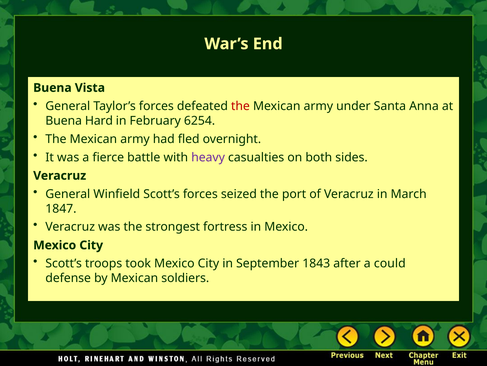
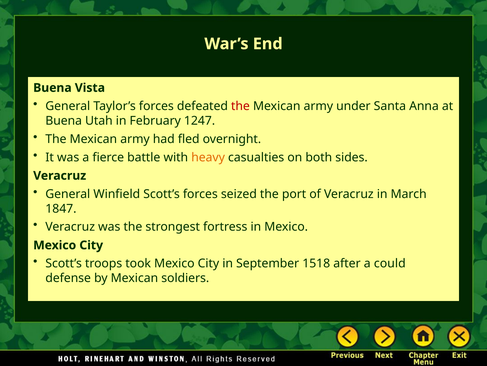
Hard: Hard -> Utah
6254: 6254 -> 1247
heavy colour: purple -> orange
1843: 1843 -> 1518
